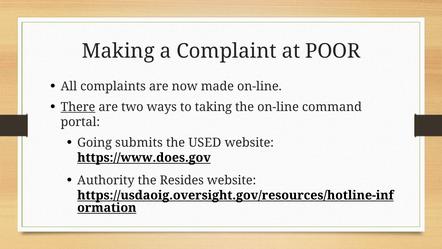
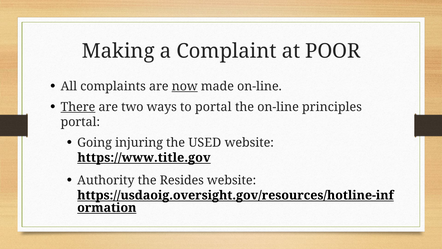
now underline: none -> present
to taking: taking -> portal
command: command -> principles
submits: submits -> injuring
https://www.does.gov: https://www.does.gov -> https://www.title.gov
